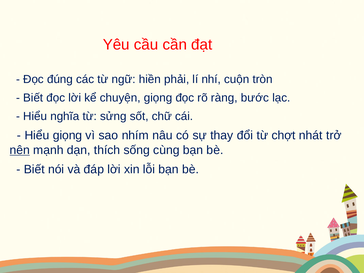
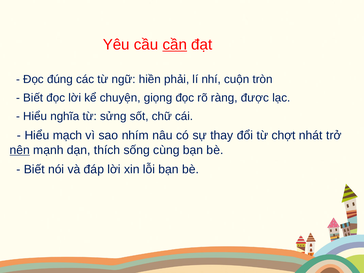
cần underline: none -> present
bước: bước -> được
Hiểu giọng: giọng -> mạch
